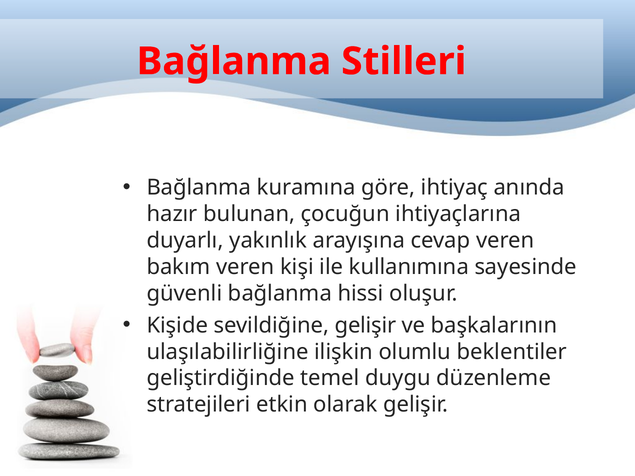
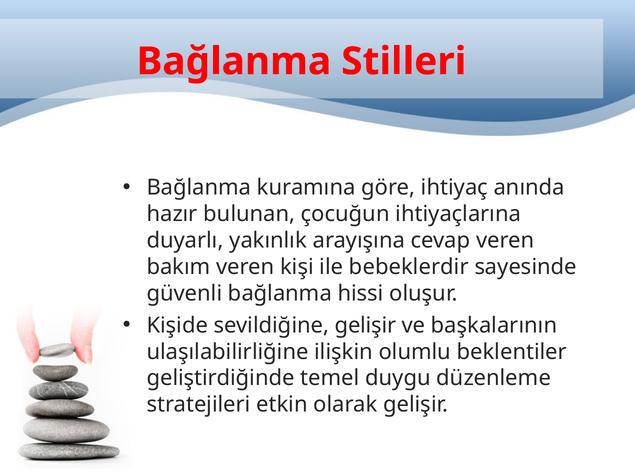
kullanımına: kullanımına -> bebeklerdir
